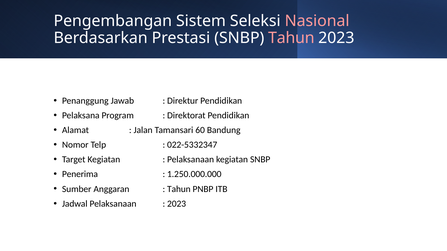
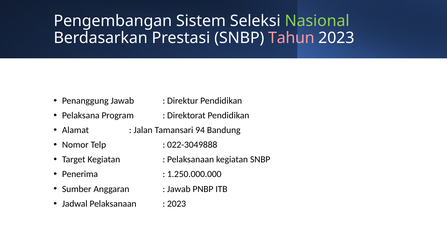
Nasional colour: pink -> light green
60: 60 -> 94
022-5332347: 022-5332347 -> 022-3049888
Tahun at (179, 189): Tahun -> Jawab
